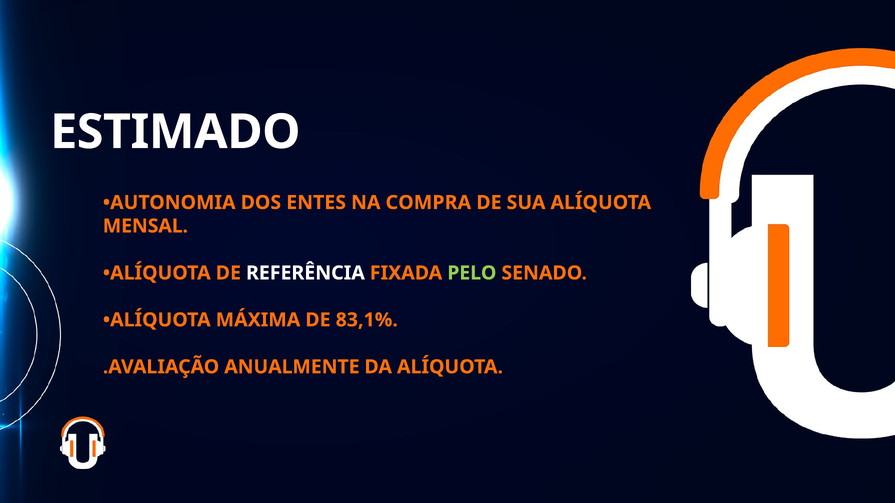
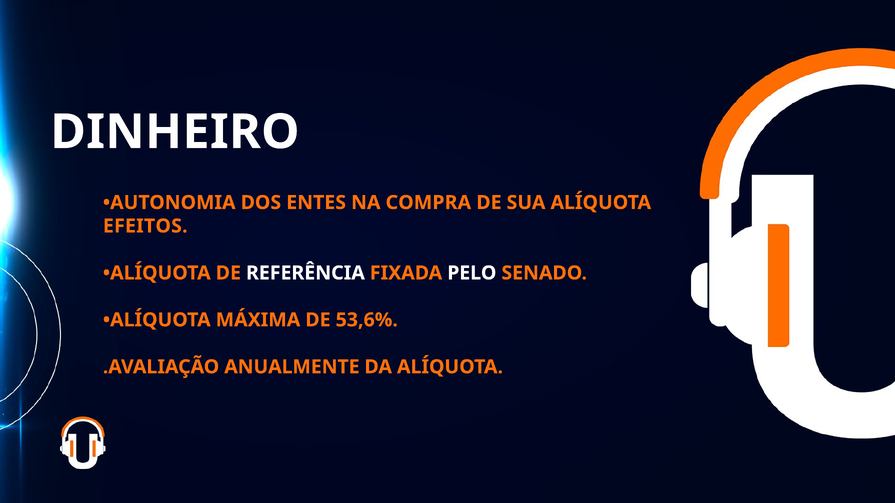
ESTIMADO: ESTIMADO -> DINHEIRO
MENSAL: MENSAL -> EFEITOS
PELO colour: light green -> white
83,1%: 83,1% -> 53,6%
